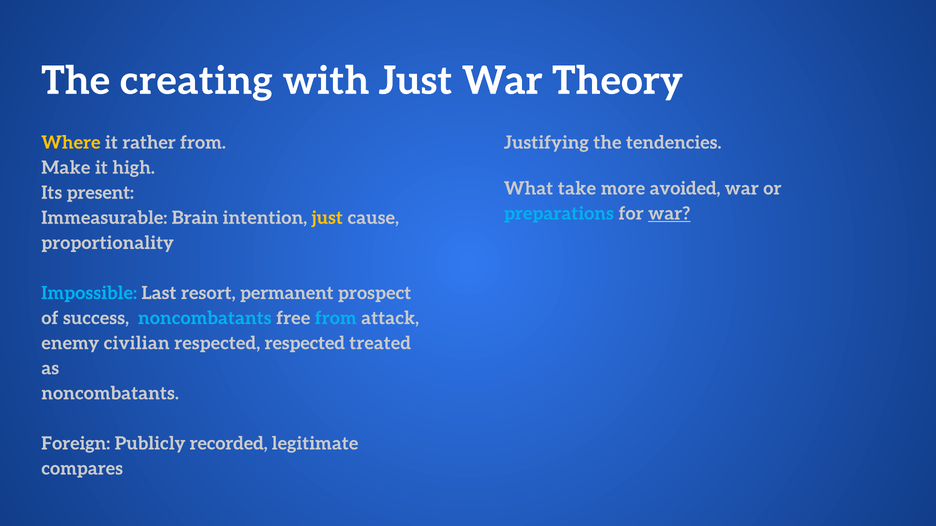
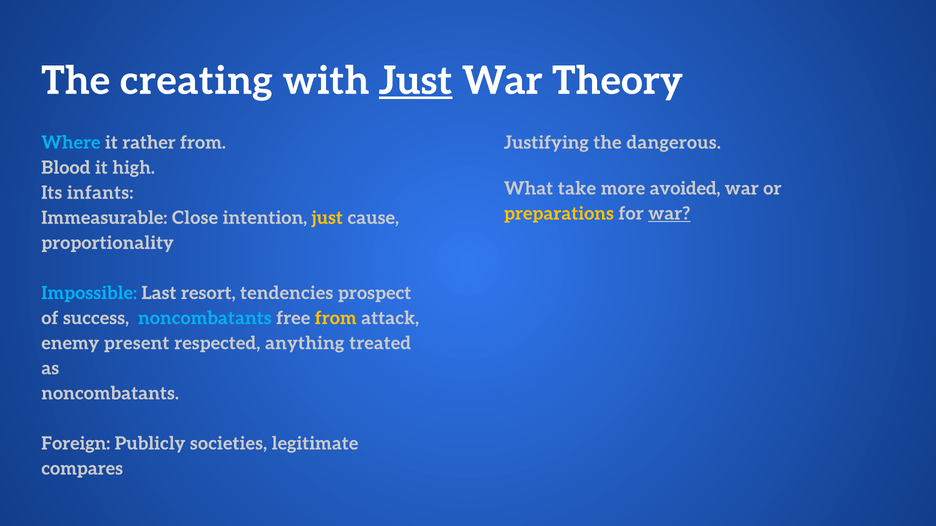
Just at (416, 81) underline: none -> present
Where colour: yellow -> light blue
tendencies: tendencies -> dangerous
Make: Make -> Blood
present: present -> infants
preparations colour: light blue -> yellow
Brain: Brain -> Close
permanent: permanent -> tendencies
from at (336, 318) colour: light blue -> yellow
civilian: civilian -> present
respected respected: respected -> anything
recorded: recorded -> societies
